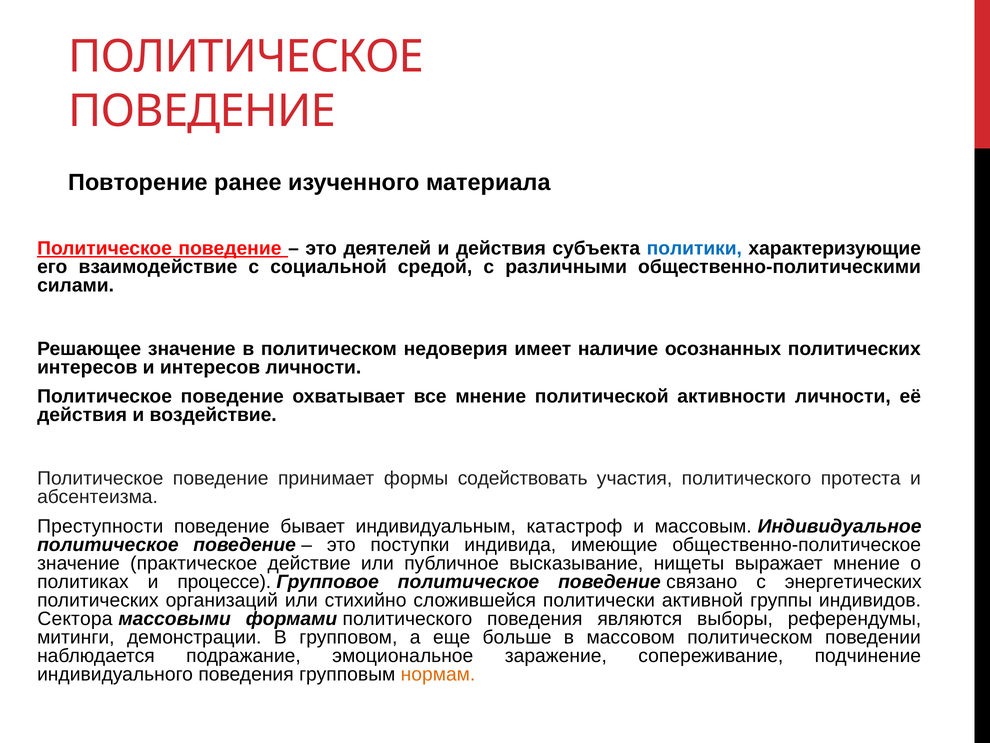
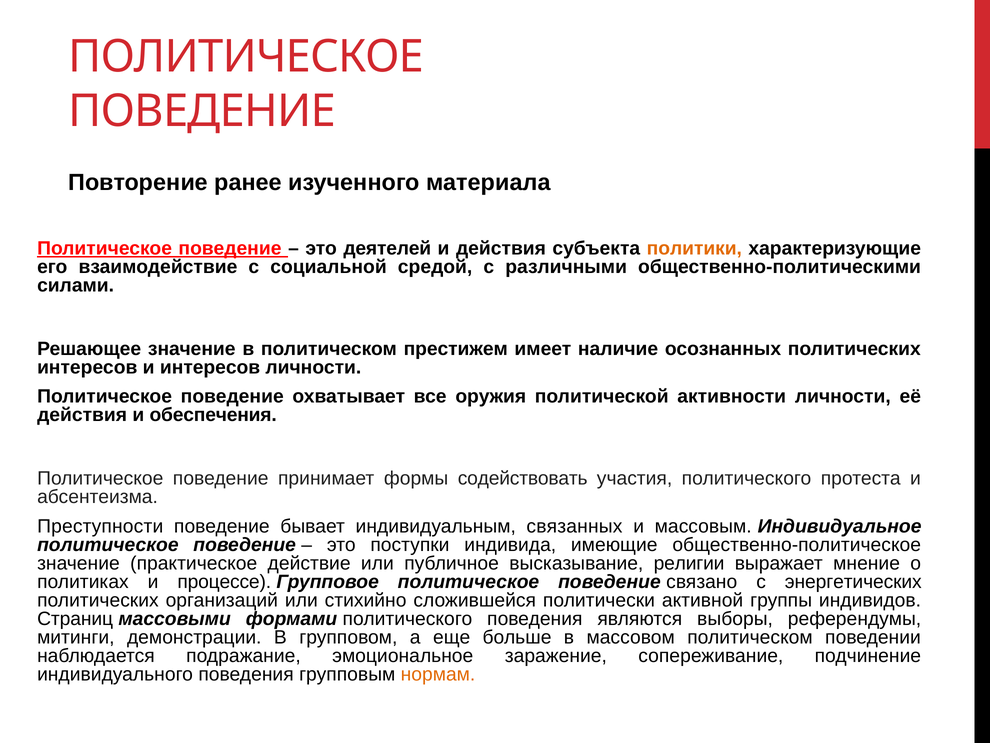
политики colour: blue -> orange
недоверия: недоверия -> престижем
все мнение: мнение -> оружия
воздействие: воздействие -> обеспечения
катастроф: катастроф -> связанных
нищеты: нищеты -> религии
Сектора: Сектора -> Страниц
